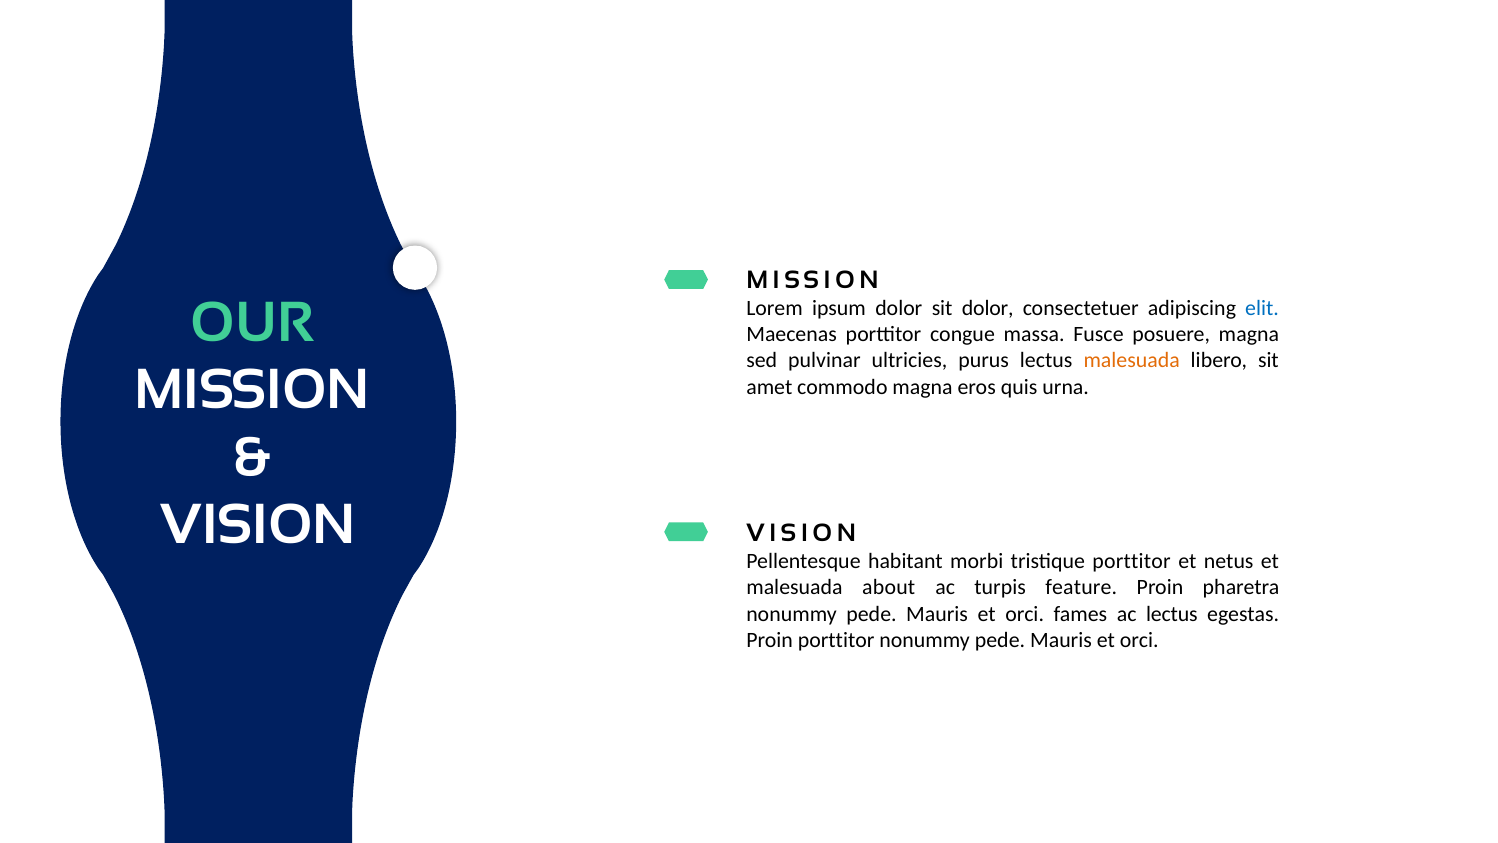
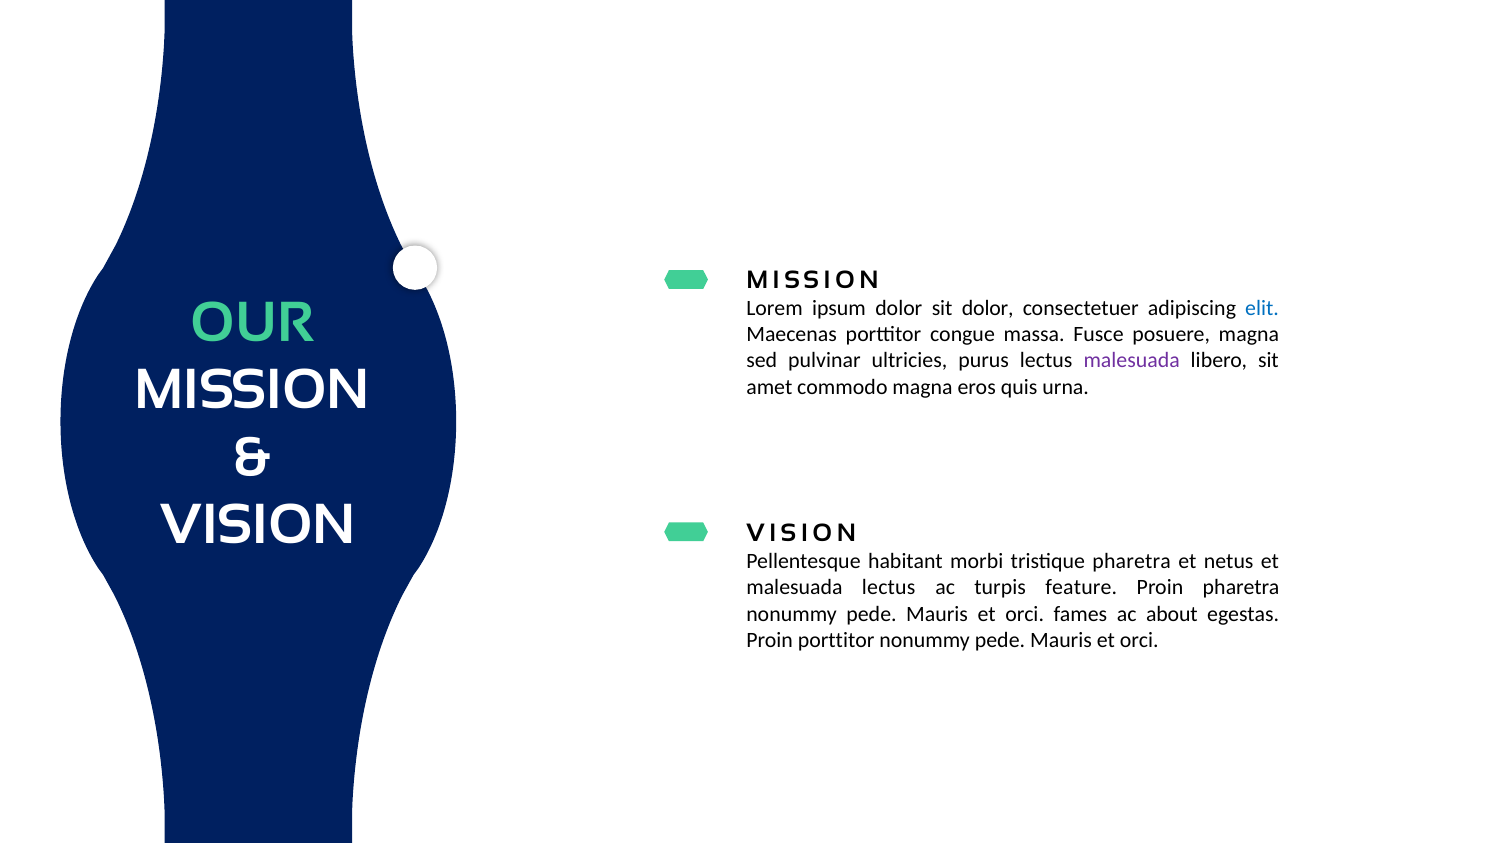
malesuada at (1132, 360) colour: orange -> purple
tristique porttitor: porttitor -> pharetra
malesuada about: about -> lectus
ac lectus: lectus -> about
